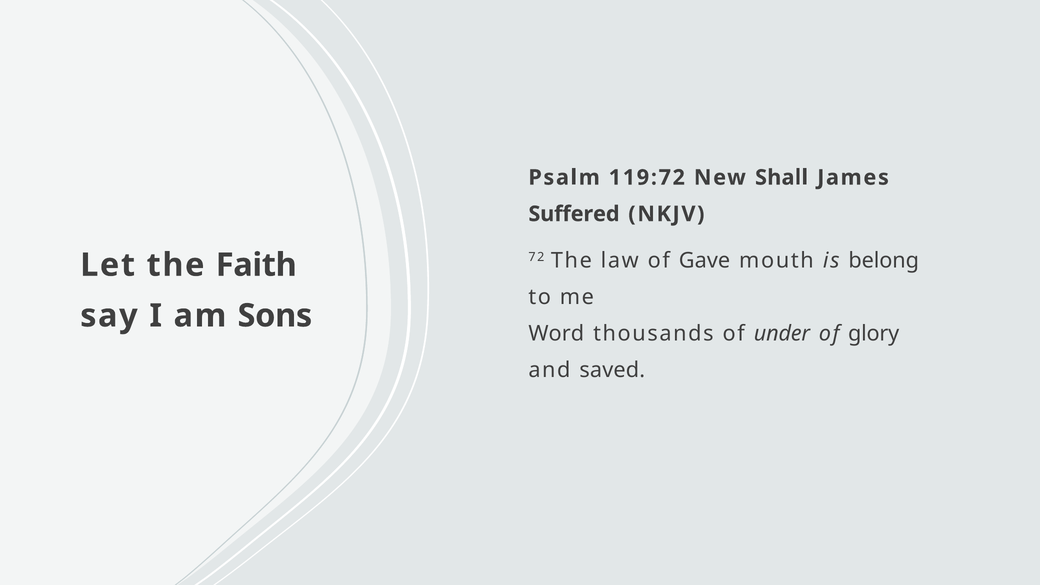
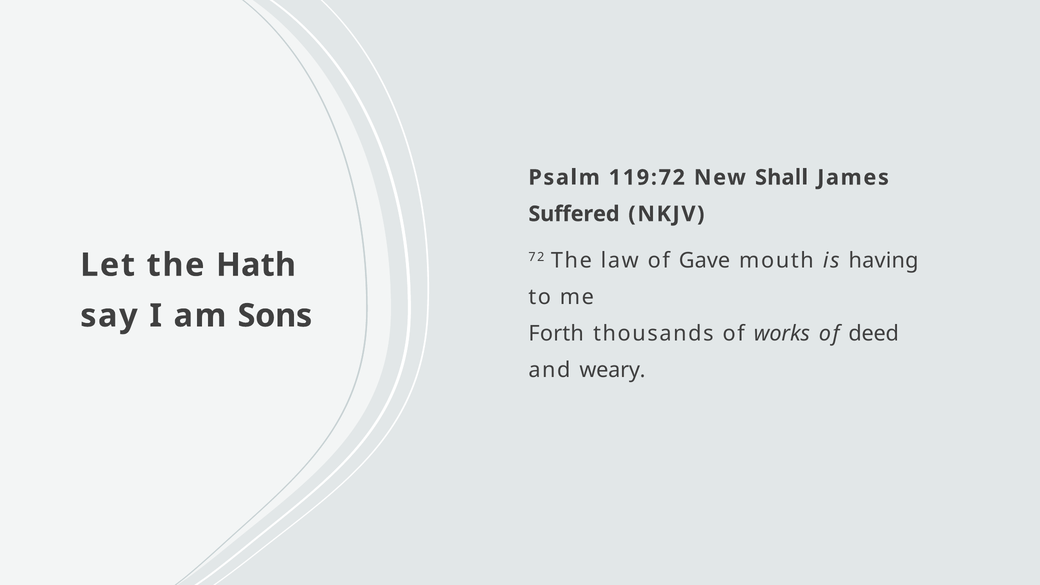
belong: belong -> having
Faith: Faith -> Hath
Word: Word -> Forth
under: under -> works
glory: glory -> deed
saved: saved -> weary
